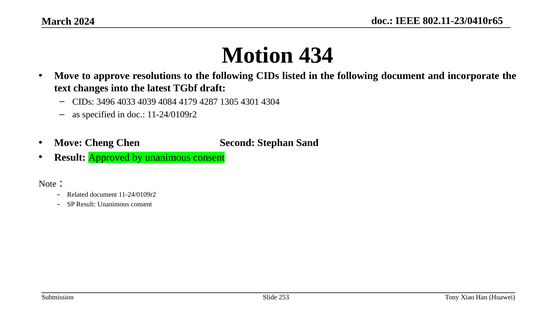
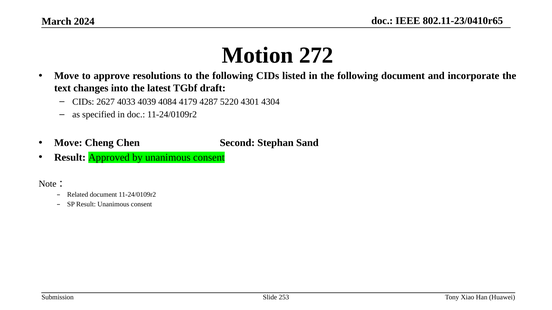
434: 434 -> 272
3496: 3496 -> 2627
1305: 1305 -> 5220
